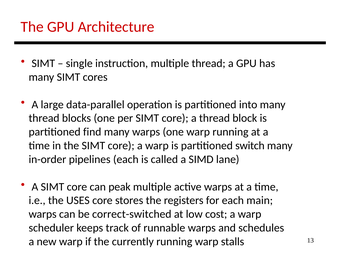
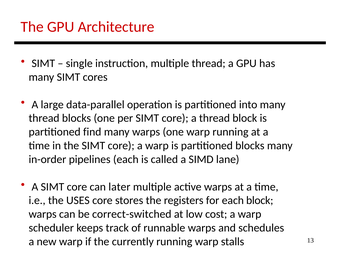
partitioned switch: switch -> blocks
peak: peak -> later
each main: main -> block
